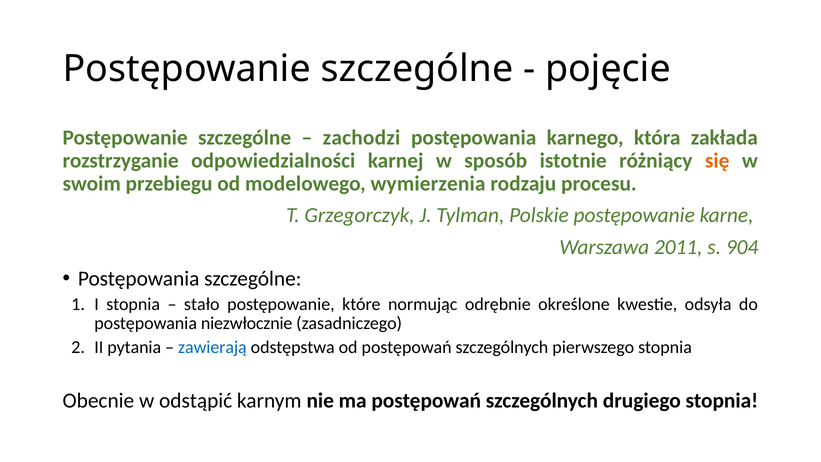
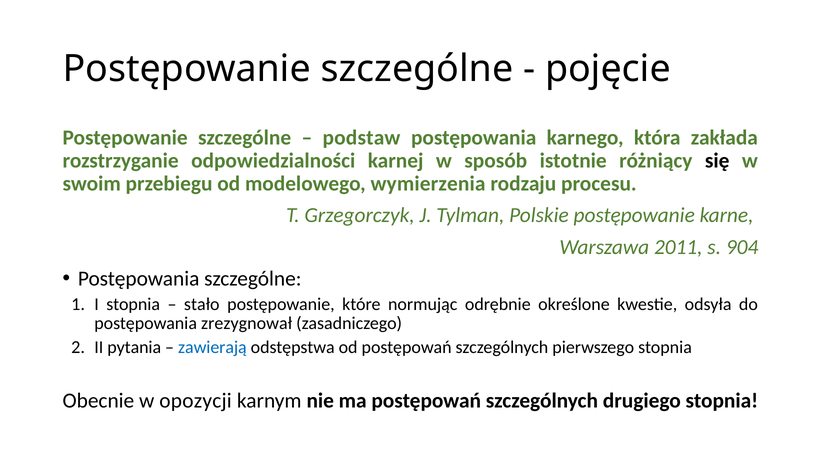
zachodzi: zachodzi -> podstaw
się colour: orange -> black
niezwłocznie: niezwłocznie -> zrezygnował
odstąpić: odstąpić -> opozycji
